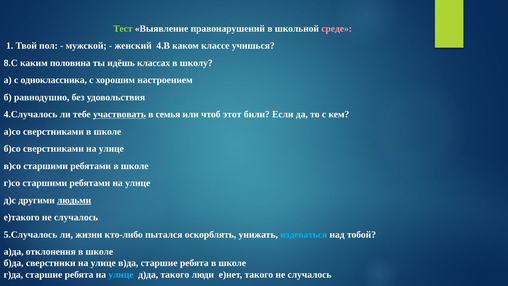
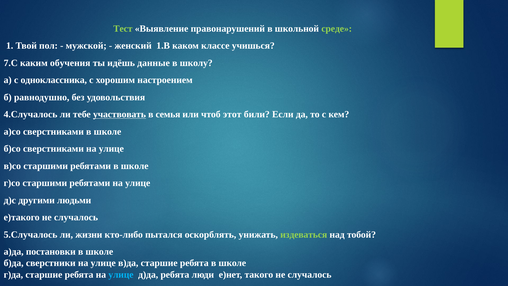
среде colour: pink -> light green
4.В: 4.В -> 1.В
8.С: 8.С -> 7.С
половина: половина -> обучения
классах: классах -> данные
людьми underline: present -> none
издеваться colour: light blue -> light green
отклонения: отклонения -> постановки
д)да такого: такого -> ребята
